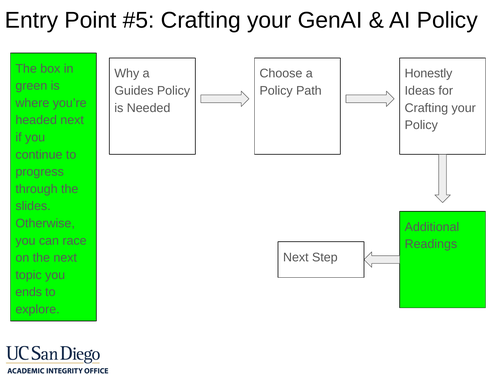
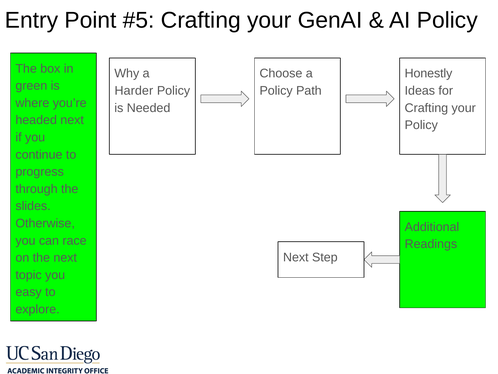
Guides: Guides -> Harder
ends: ends -> easy
